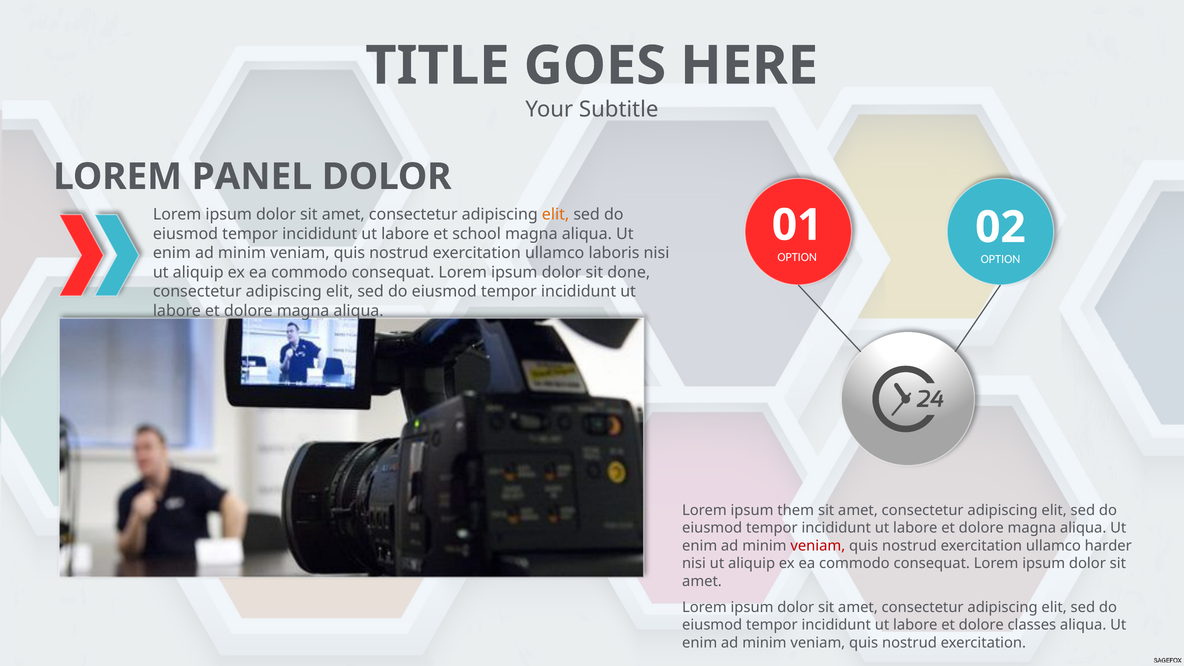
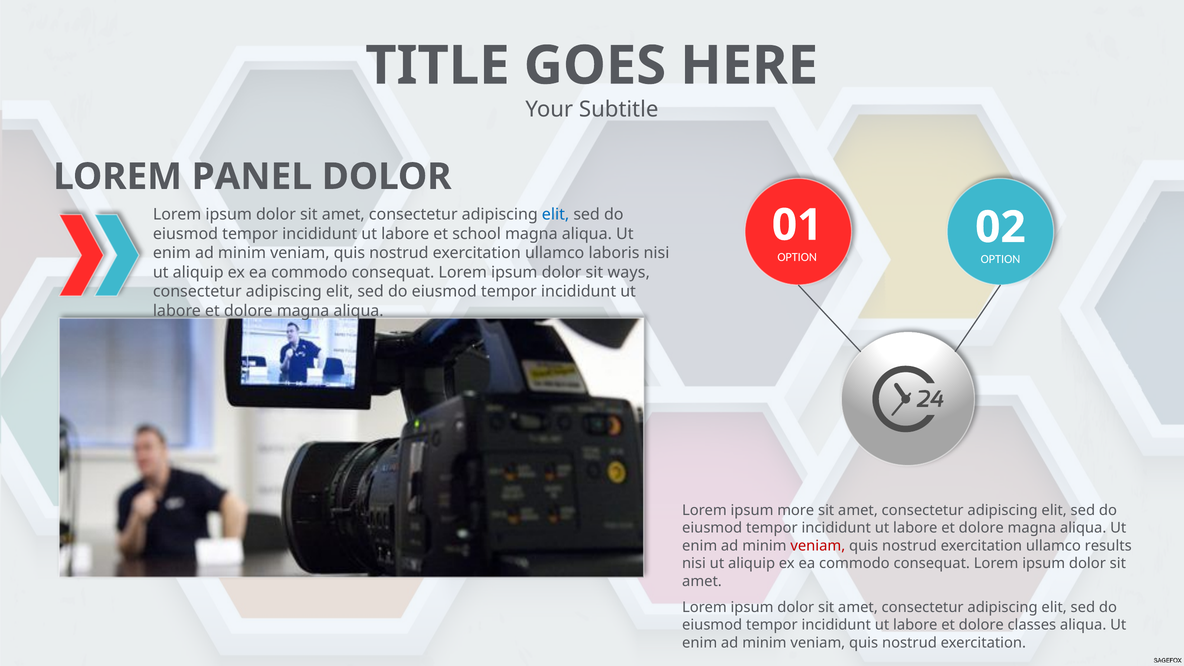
elit at (556, 215) colour: orange -> blue
done: done -> ways
them: them -> more
harder: harder -> results
